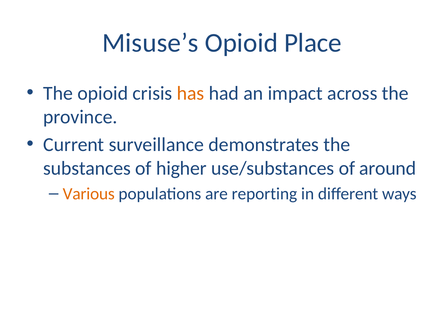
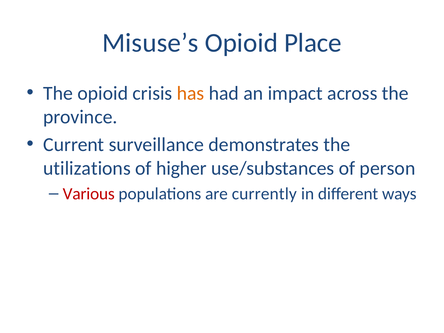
substances: substances -> utilizations
around: around -> person
Various colour: orange -> red
reporting: reporting -> currently
